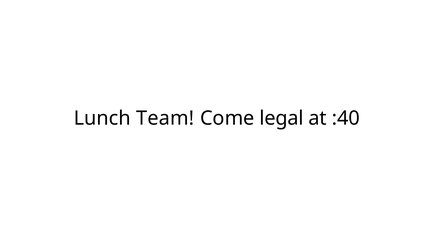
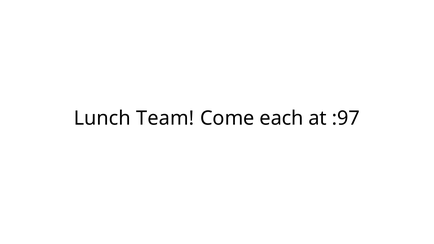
legal: legal -> each
:40: :40 -> :97
